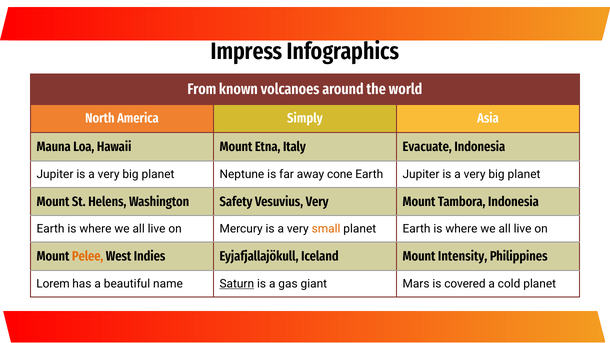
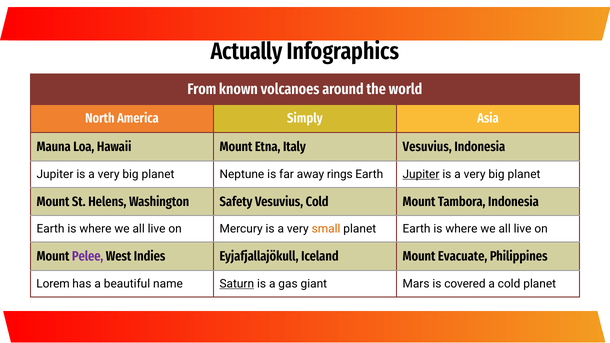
Impress: Impress -> Actually
Italy Evacuate: Evacuate -> Vesuvius
cone: cone -> rings
Jupiter at (421, 174) underline: none -> present
Vesuvius Very: Very -> Cold
Pelee colour: orange -> purple
Intensity: Intensity -> Evacuate
